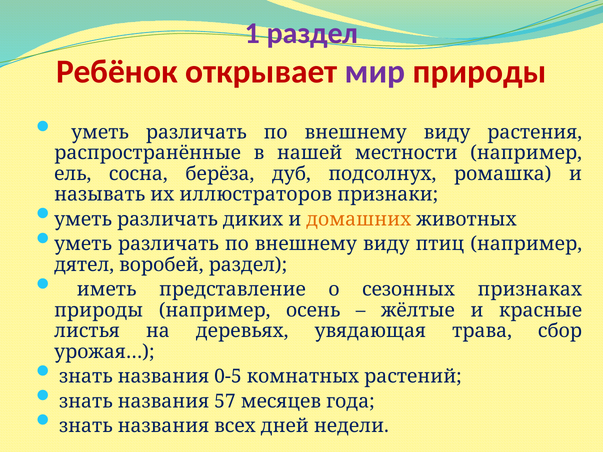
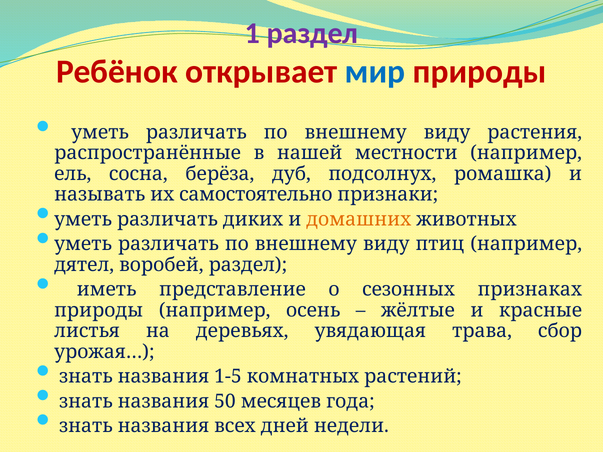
мир colour: purple -> blue
иллюстраторов: иллюстраторов -> самостоятельно
0-5: 0-5 -> 1-5
57: 57 -> 50
